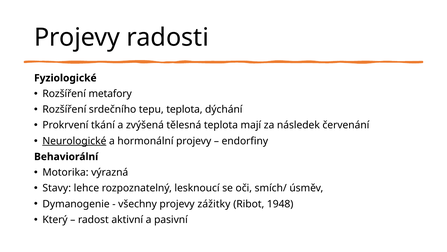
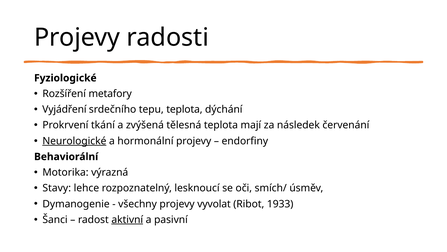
Rozšíření at (64, 109): Rozšíření -> Vyjádření
zážitky: zážitky -> vyvolat
1948: 1948 -> 1933
Který: Který -> Šanci
aktivní underline: none -> present
